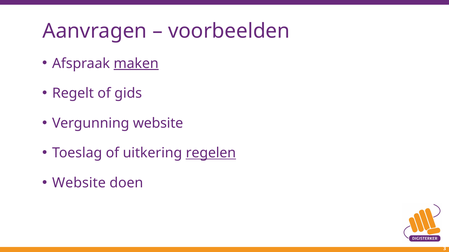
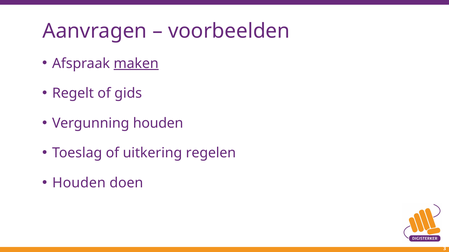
Vergunning website: website -> houden
regelen underline: present -> none
Website at (79, 183): Website -> Houden
